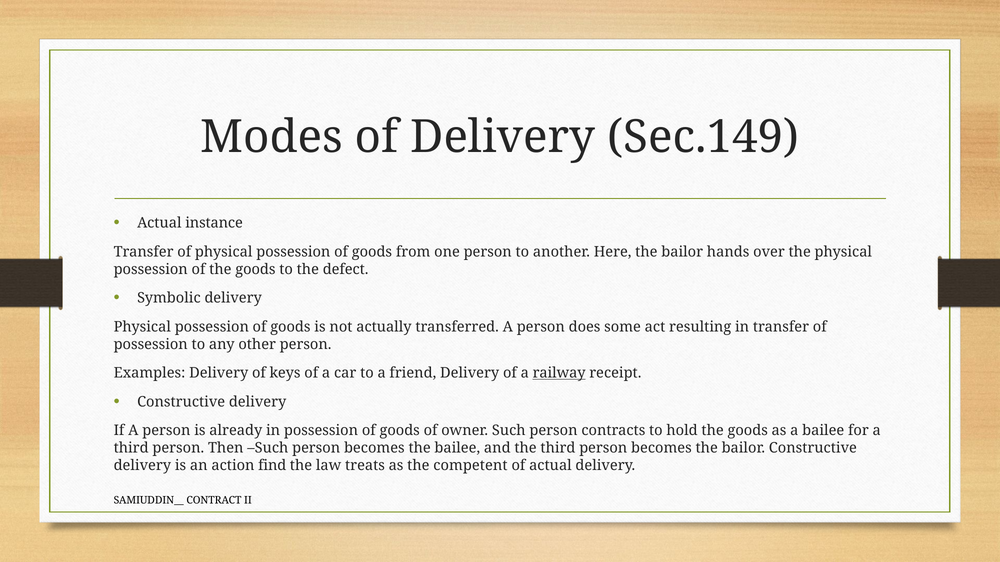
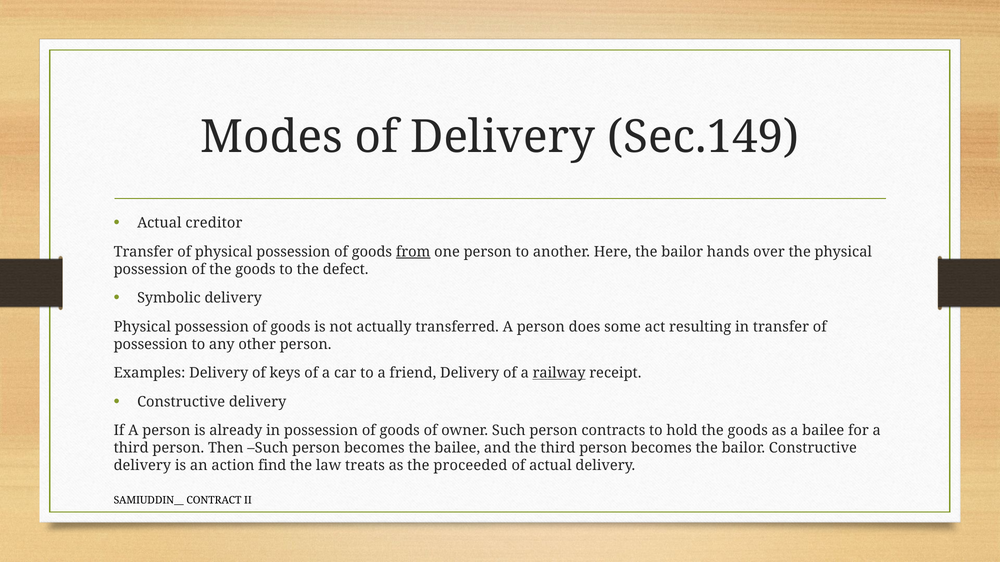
instance: instance -> creditor
from underline: none -> present
competent: competent -> proceeded
